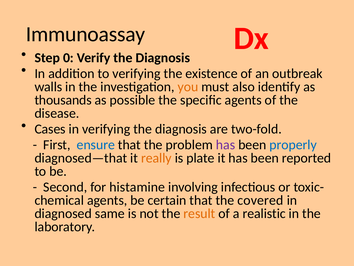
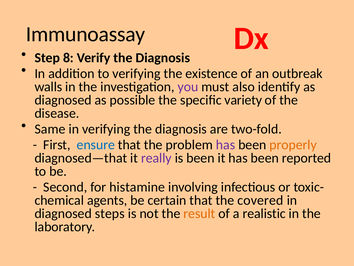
0: 0 -> 8
you colour: orange -> purple
thousands at (63, 100): thousands -> diagnosed
specific agents: agents -> variety
Cases: Cases -> Same
properly colour: blue -> orange
really colour: orange -> purple
is plate: plate -> been
same: same -> steps
